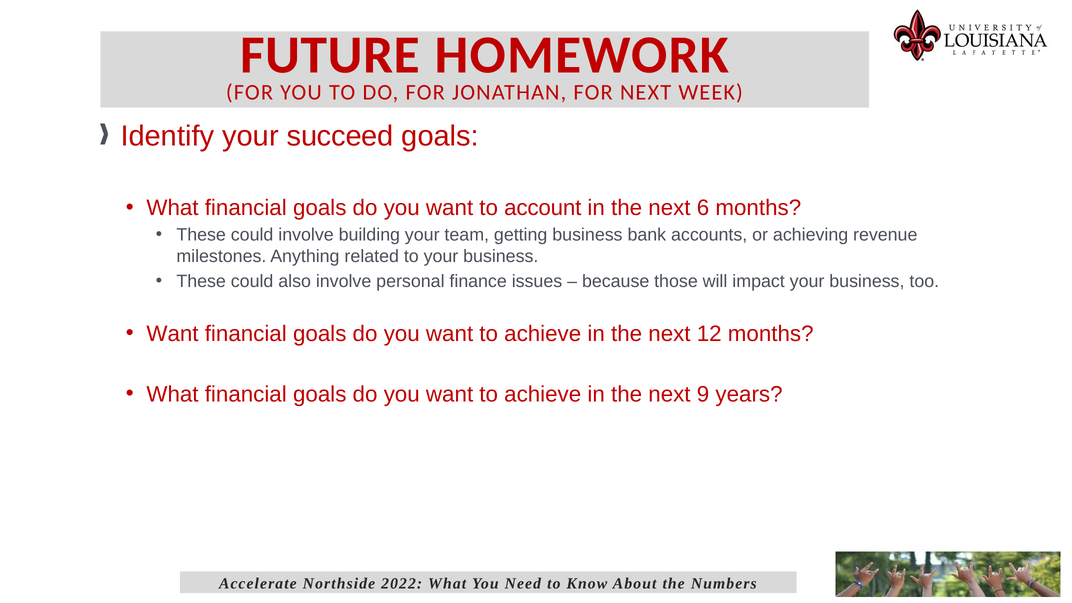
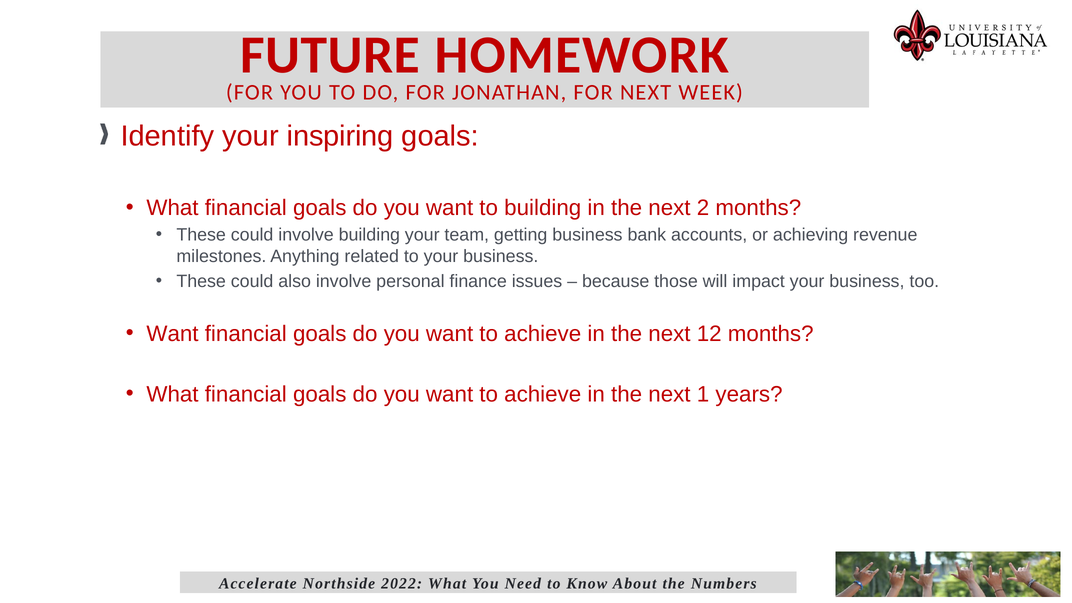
succeed: succeed -> inspiring
to account: account -> building
6: 6 -> 2
9: 9 -> 1
